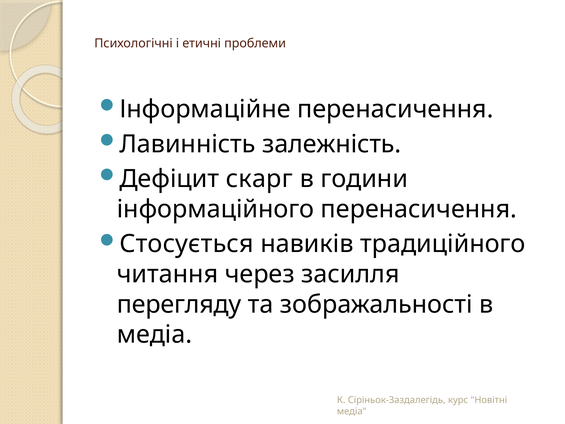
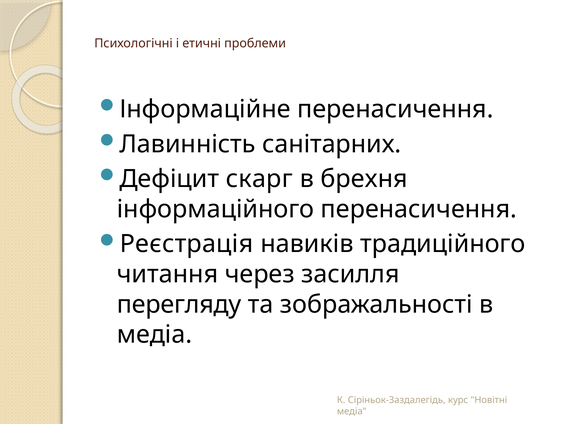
залежність: залежність -> санітарних
години: години -> брехня
Стосується: Стосується -> Реєстрація
